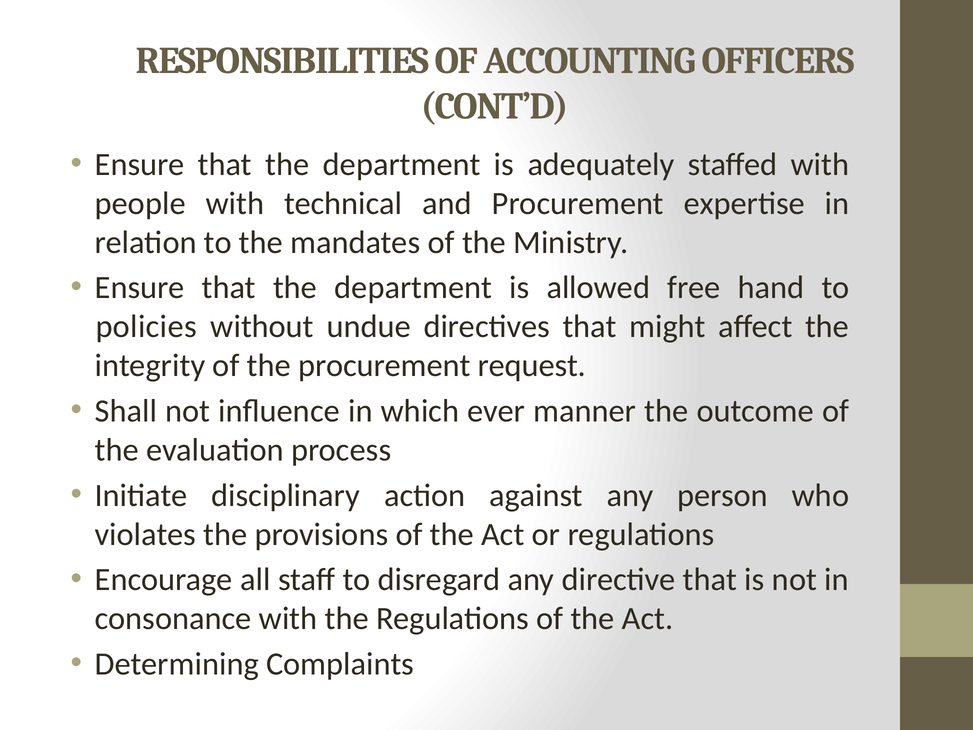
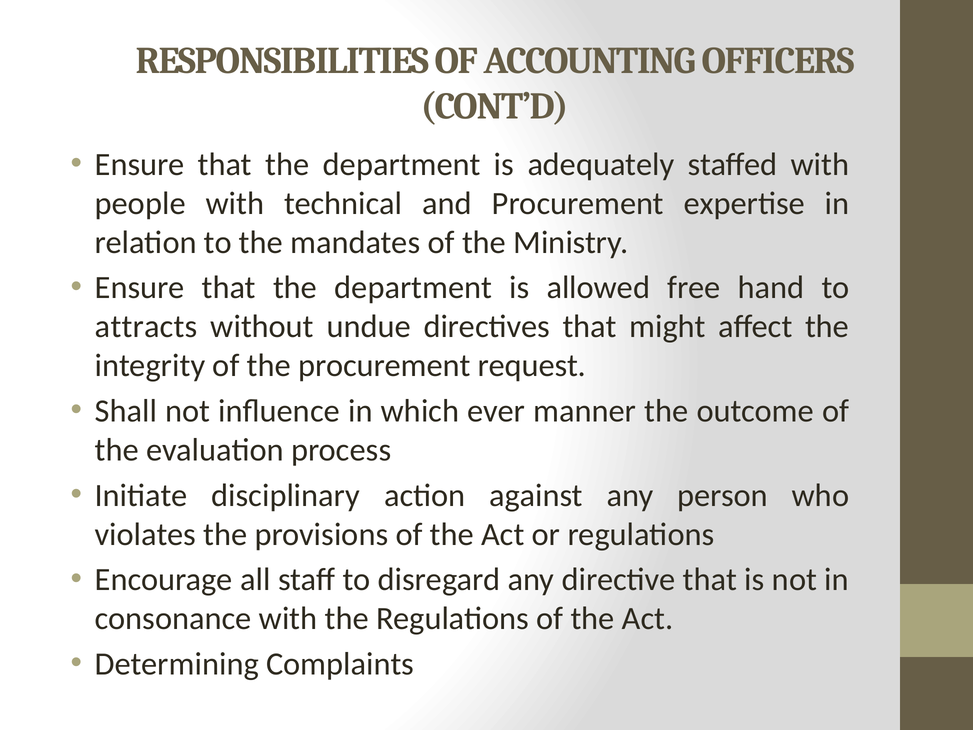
policies: policies -> attracts
